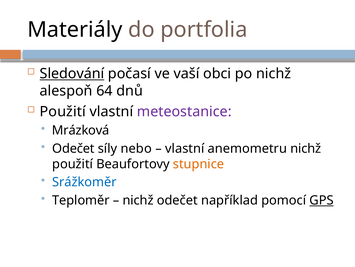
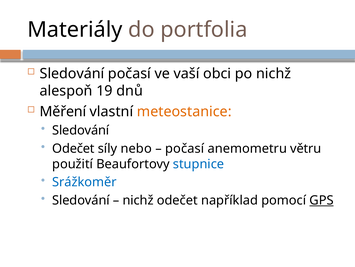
Sledování at (72, 73) underline: present -> none
64: 64 -> 19
Použití at (63, 111): Použití -> Měření
meteostanice colour: purple -> orange
Mrázková at (81, 130): Mrázková -> Sledování
vlastní at (185, 148): vlastní -> počasí
anemometru nichž: nichž -> větru
stupnice colour: orange -> blue
Teploměr at (81, 200): Teploměr -> Sledování
